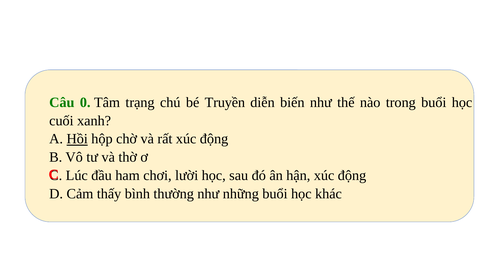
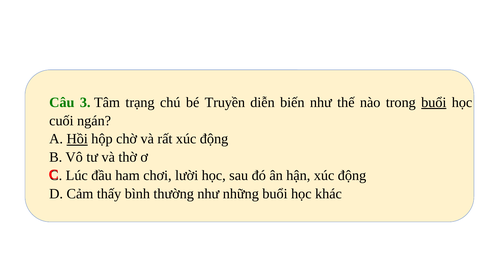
0: 0 -> 3
buổi at (434, 102) underline: none -> present
xanh: xanh -> ngán
